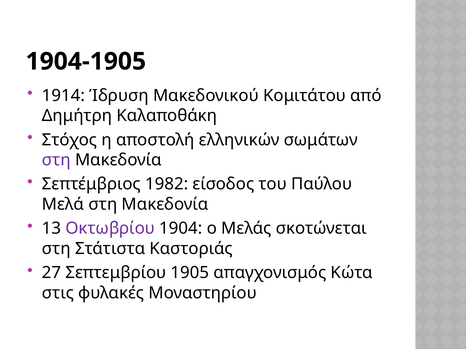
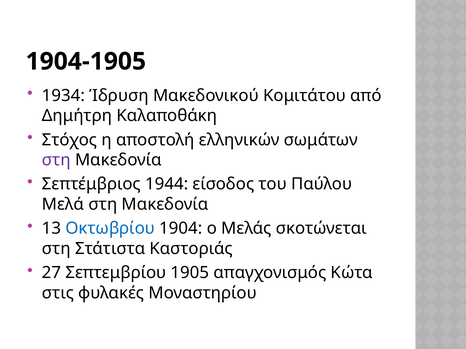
1914: 1914 -> 1934
1982: 1982 -> 1944
Οκτωβρίου colour: purple -> blue
